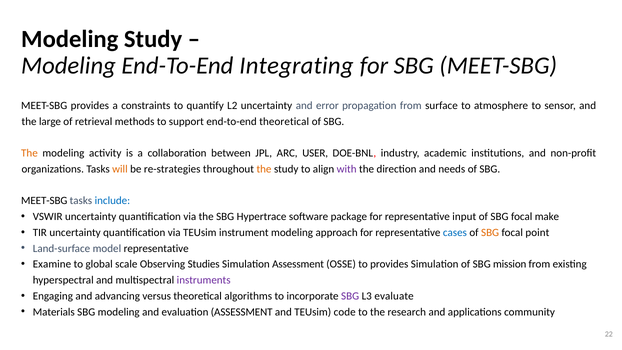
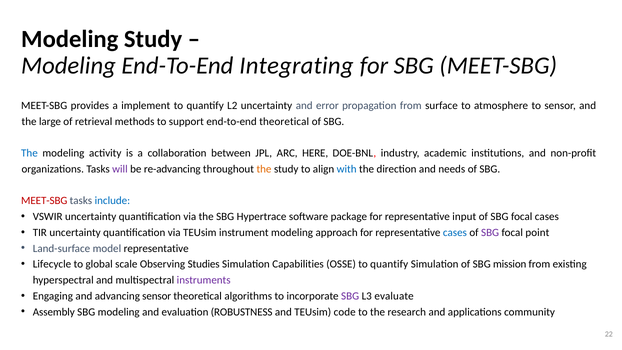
constraints: constraints -> implement
The at (29, 153) colour: orange -> blue
USER: USER -> HERE
will colour: orange -> purple
re-strategies: re-strategies -> re-advancing
with colour: purple -> blue
MEET-SBG at (44, 201) colour: black -> red
focal make: make -> cases
SBG at (490, 232) colour: orange -> purple
Examine: Examine -> Lifecycle
Simulation Assessment: Assessment -> Capabilities
OSSE to provides: provides -> quantify
advancing versus: versus -> sensor
Materials: Materials -> Assembly
evaluation ASSESSMENT: ASSESSMENT -> ROBUSTNESS
